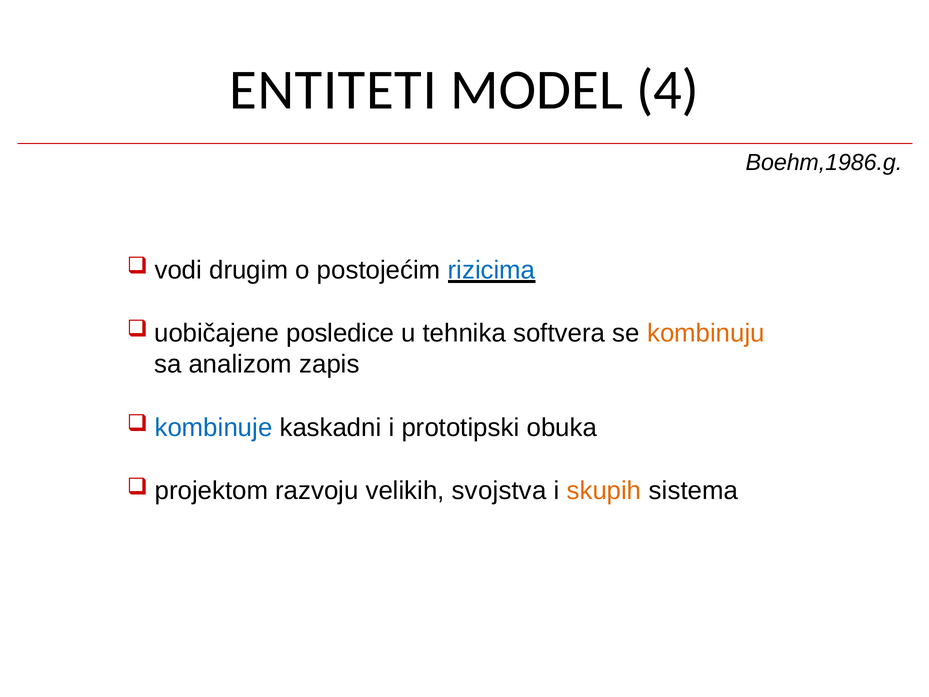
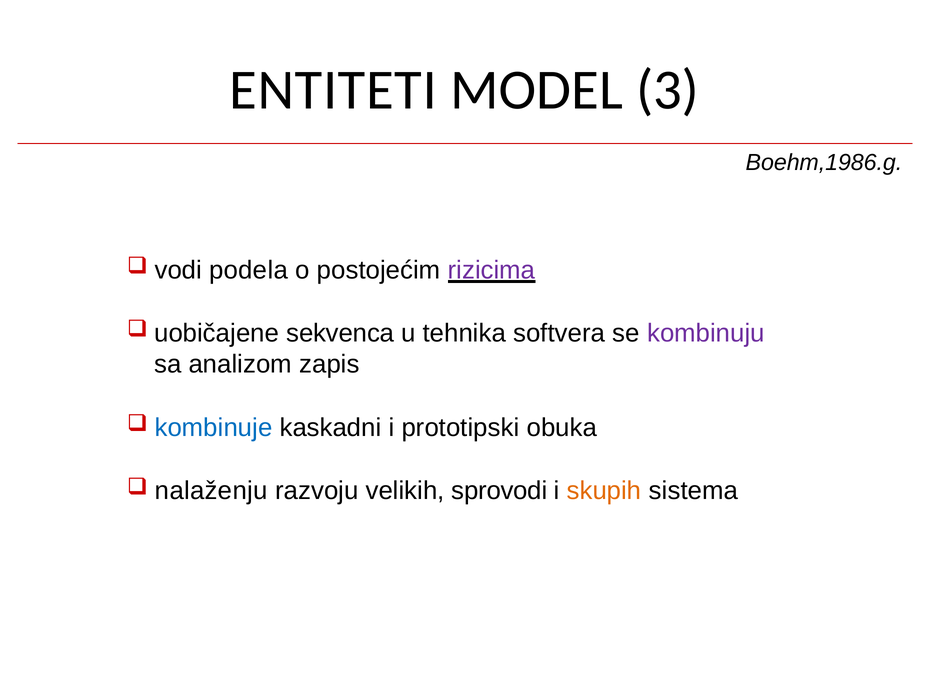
4: 4 -> 3
drugim: drugim -> podela
rizicima colour: blue -> purple
posledice: posledice -> sekvenca
kombinuju colour: orange -> purple
projektom: projektom -> nalaženju
svojstva: svojstva -> sprovodi
